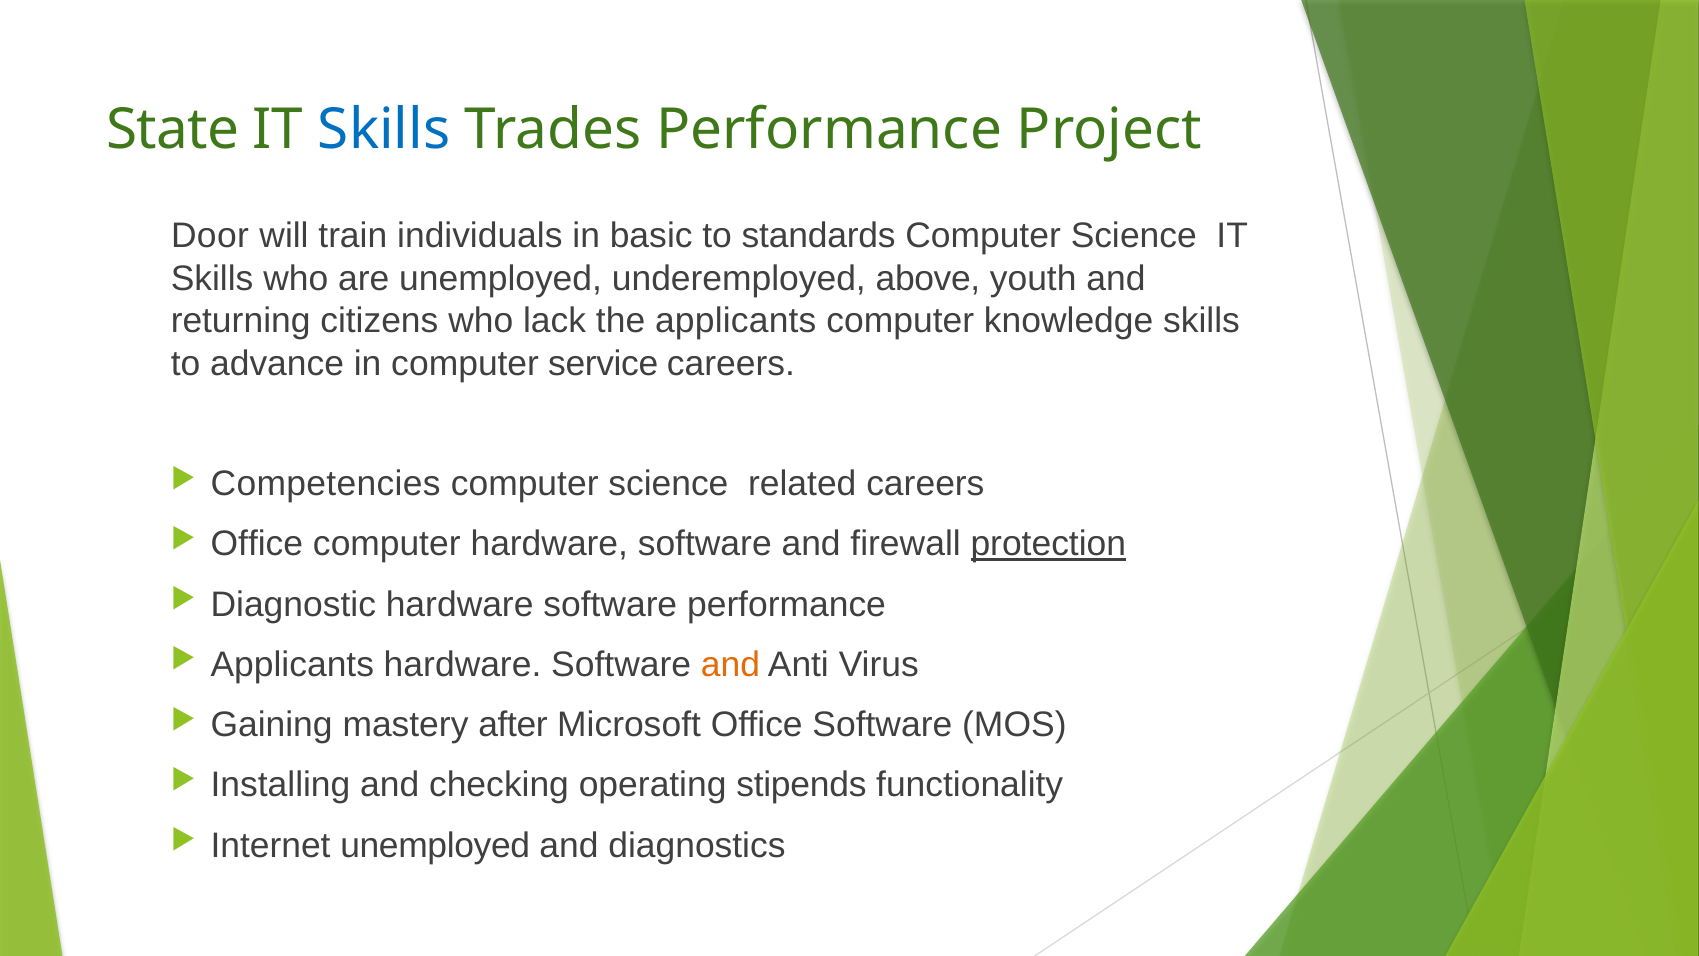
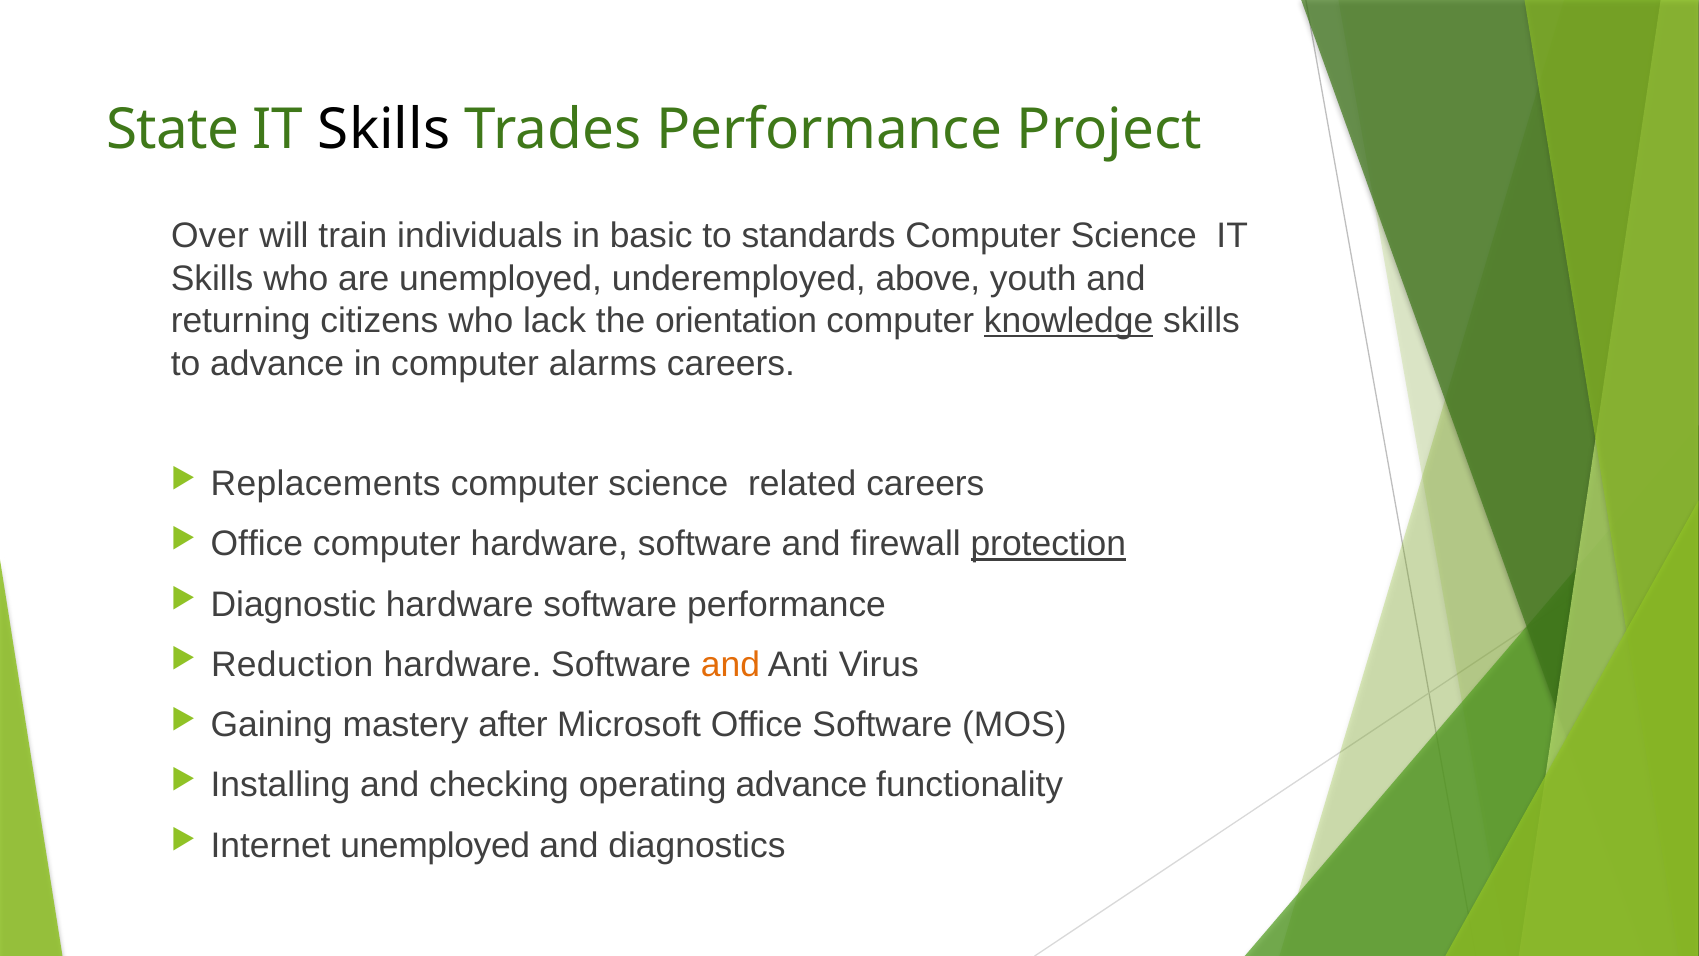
Skills at (384, 129) colour: blue -> black
Door: Door -> Over
the applicants: applicants -> orientation
knowledge underline: none -> present
service: service -> alarms
Competencies: Competencies -> Replacements
Applicants at (292, 665): Applicants -> Reduction
operating stipends: stipends -> advance
